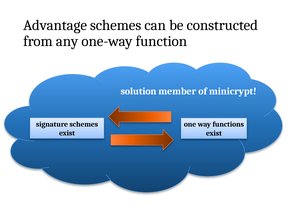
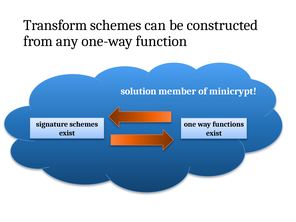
Advantage: Advantage -> Transform
